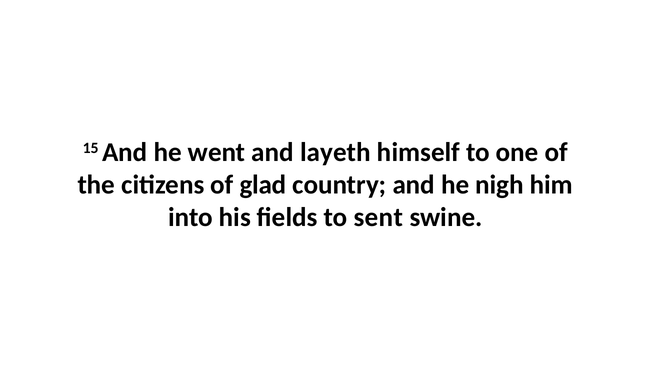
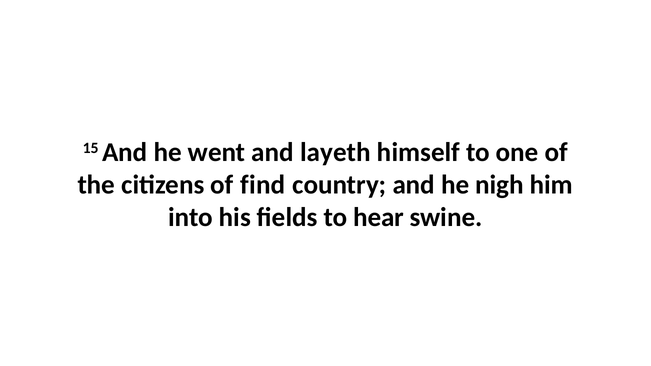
glad: glad -> find
sent: sent -> hear
